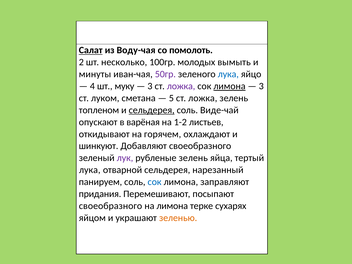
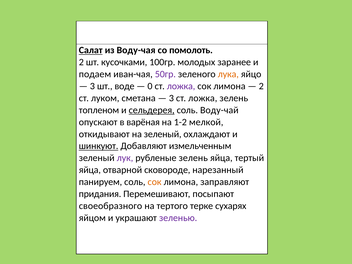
несколько: несколько -> кусочками
вымыть: вымыть -> заранее
минуты: минуты -> подаем
лука at (228, 74) colour: blue -> orange
4 at (92, 86): 4 -> 3
муку: муку -> воде
3 at (150, 86): 3 -> 0
лимона at (230, 86) underline: present -> none
3 at (261, 86): 3 -> 2
5 at (171, 98): 5 -> 3
Виде-чай: Виде-чай -> Воду-чай
листьев: листьев -> мелкой
на горячем: горячем -> зеленый
шинкуют underline: none -> present
Добавляют своеобразного: своеобразного -> измельченным
лука at (90, 170): лука -> яйца
отварной сельдерея: сельдерея -> сковороде
сок at (155, 182) colour: blue -> orange
на лимона: лимона -> тертого
зеленью colour: orange -> purple
